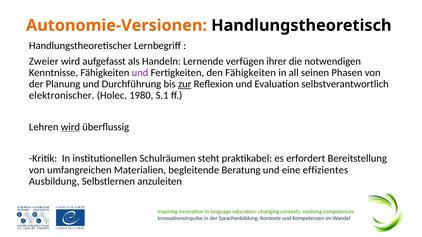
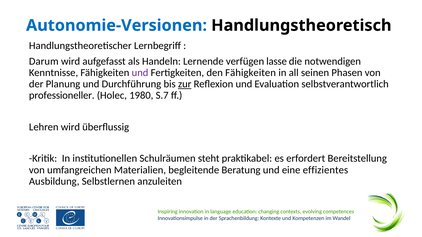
Autonomie-Versionen colour: orange -> blue
Zweier: Zweier -> Darum
ihrer: ihrer -> lasse
elektronischer: elektronischer -> professioneller
S.1: S.1 -> S.7
wird at (70, 127) underline: present -> none
